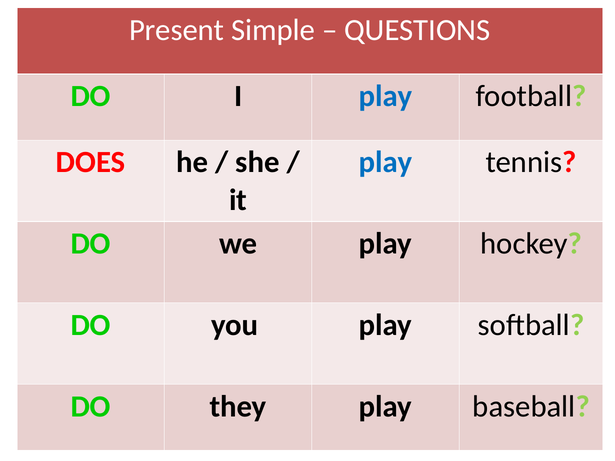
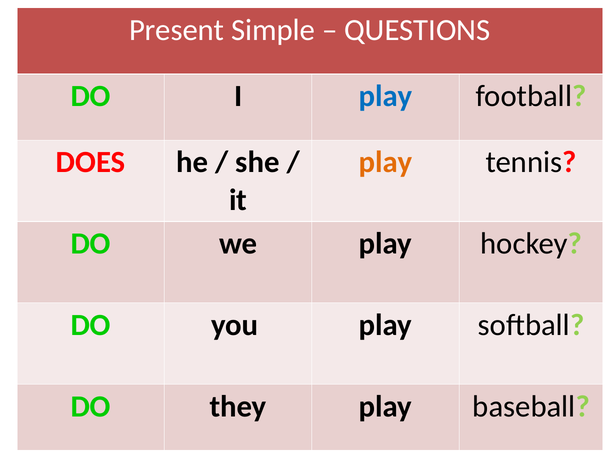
play at (386, 162) colour: blue -> orange
